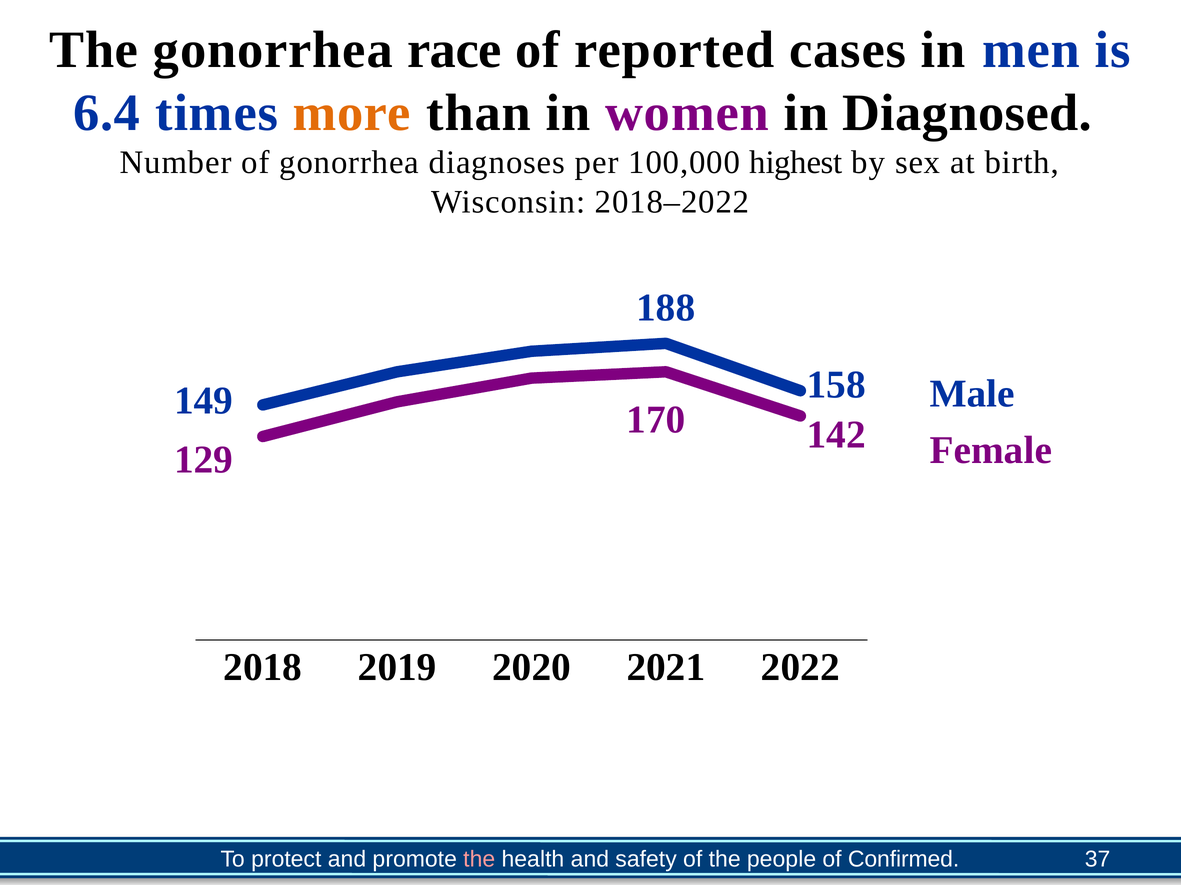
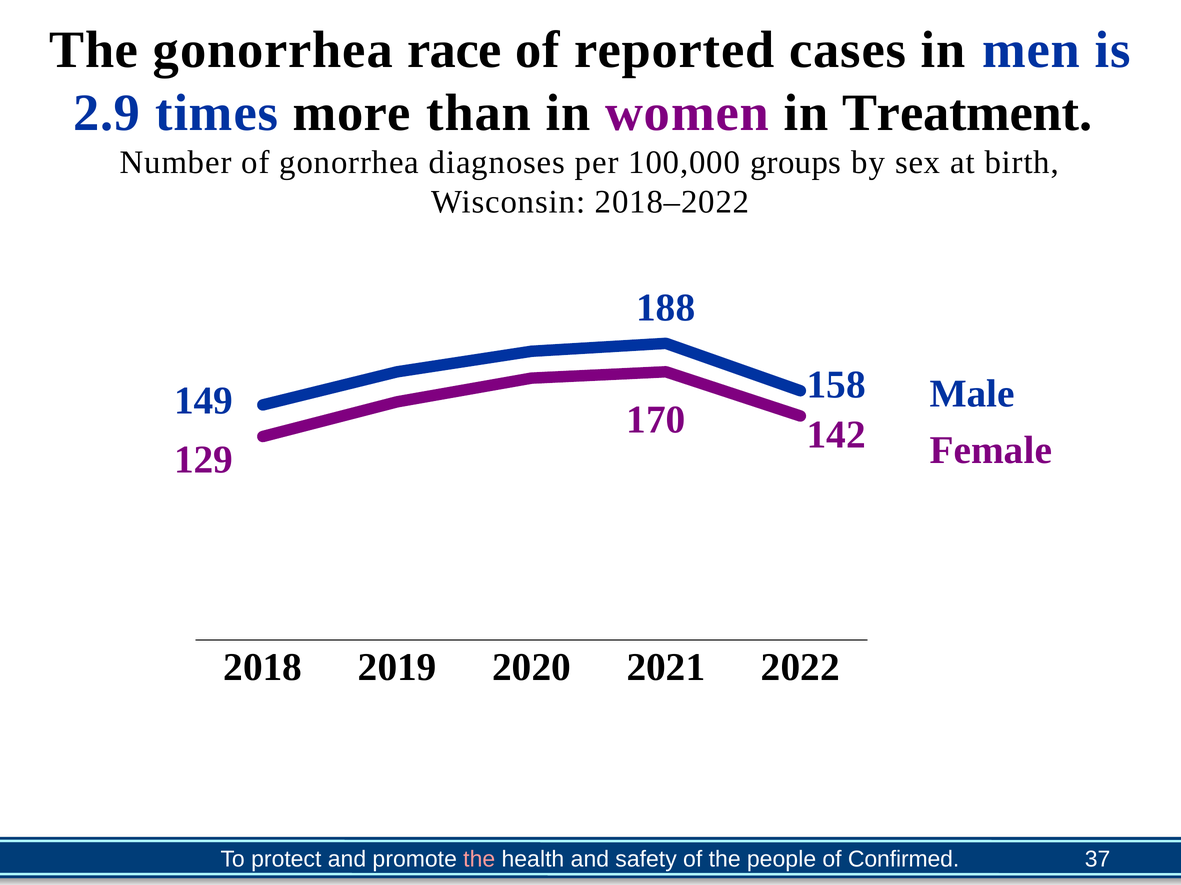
6.4: 6.4 -> 2.9
more colour: orange -> black
Diagnosed: Diagnosed -> Treatment
highest: highest -> groups
